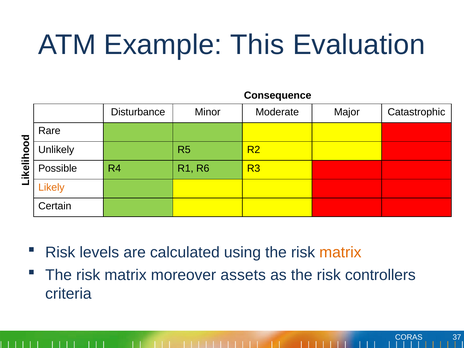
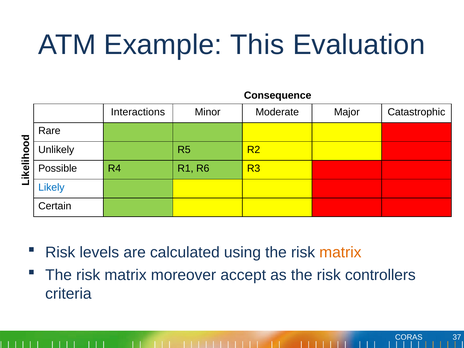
Disturbance: Disturbance -> Interactions
Likely colour: orange -> blue
assets: assets -> accept
